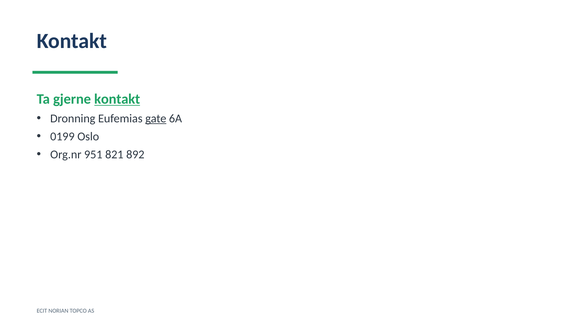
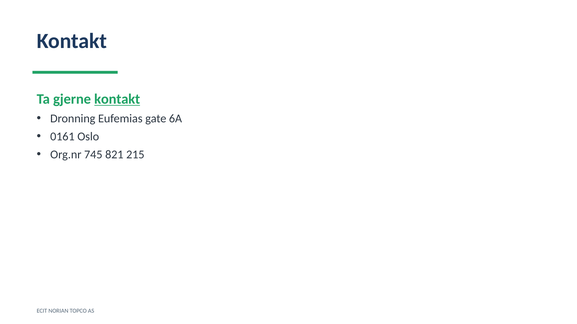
gate underline: present -> none
0199: 0199 -> 0161
951: 951 -> 745
892: 892 -> 215
